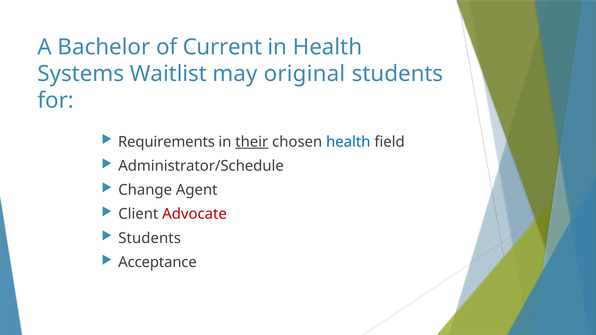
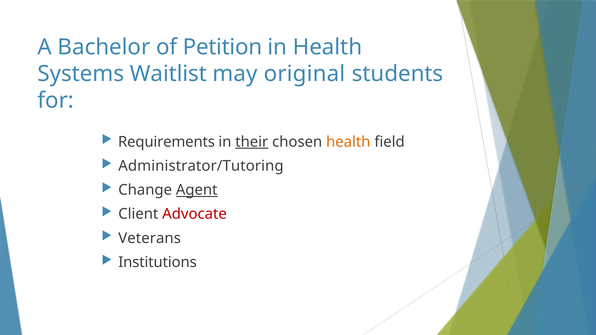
Current: Current -> Petition
health at (348, 142) colour: blue -> orange
Administrator/Schedule: Administrator/Schedule -> Administrator/Tutoring
Agent underline: none -> present
Students at (150, 238): Students -> Veterans
Acceptance: Acceptance -> Institutions
